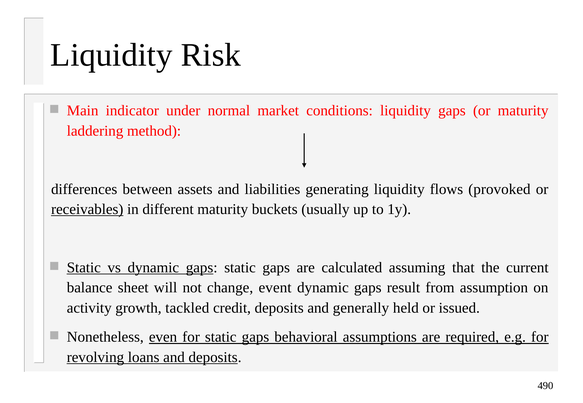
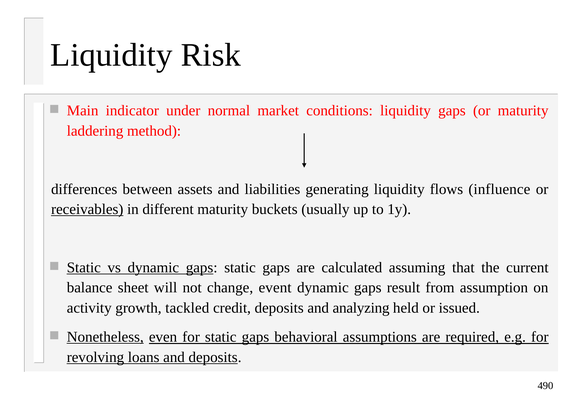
provoked: provoked -> influence
generally: generally -> analyzing
Nonetheless underline: none -> present
